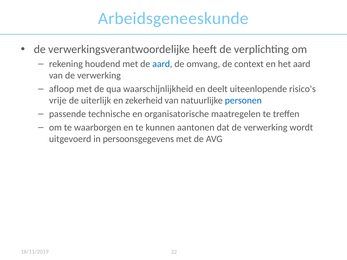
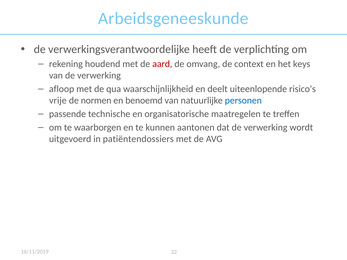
aard at (162, 64) colour: blue -> red
het aard: aard -> keys
uiterlijk: uiterlijk -> normen
zekerheid: zekerheid -> benoemd
persoonsgegevens: persoonsgegevens -> patiëntendossiers
